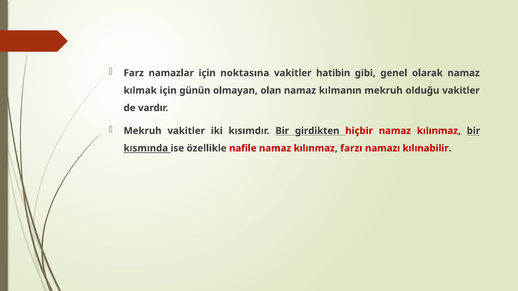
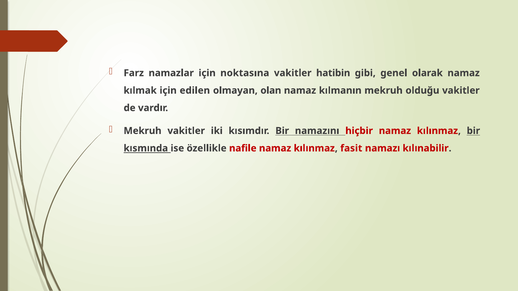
günün: günün -> edilen
girdikten: girdikten -> namazını
farzı: farzı -> fasit
